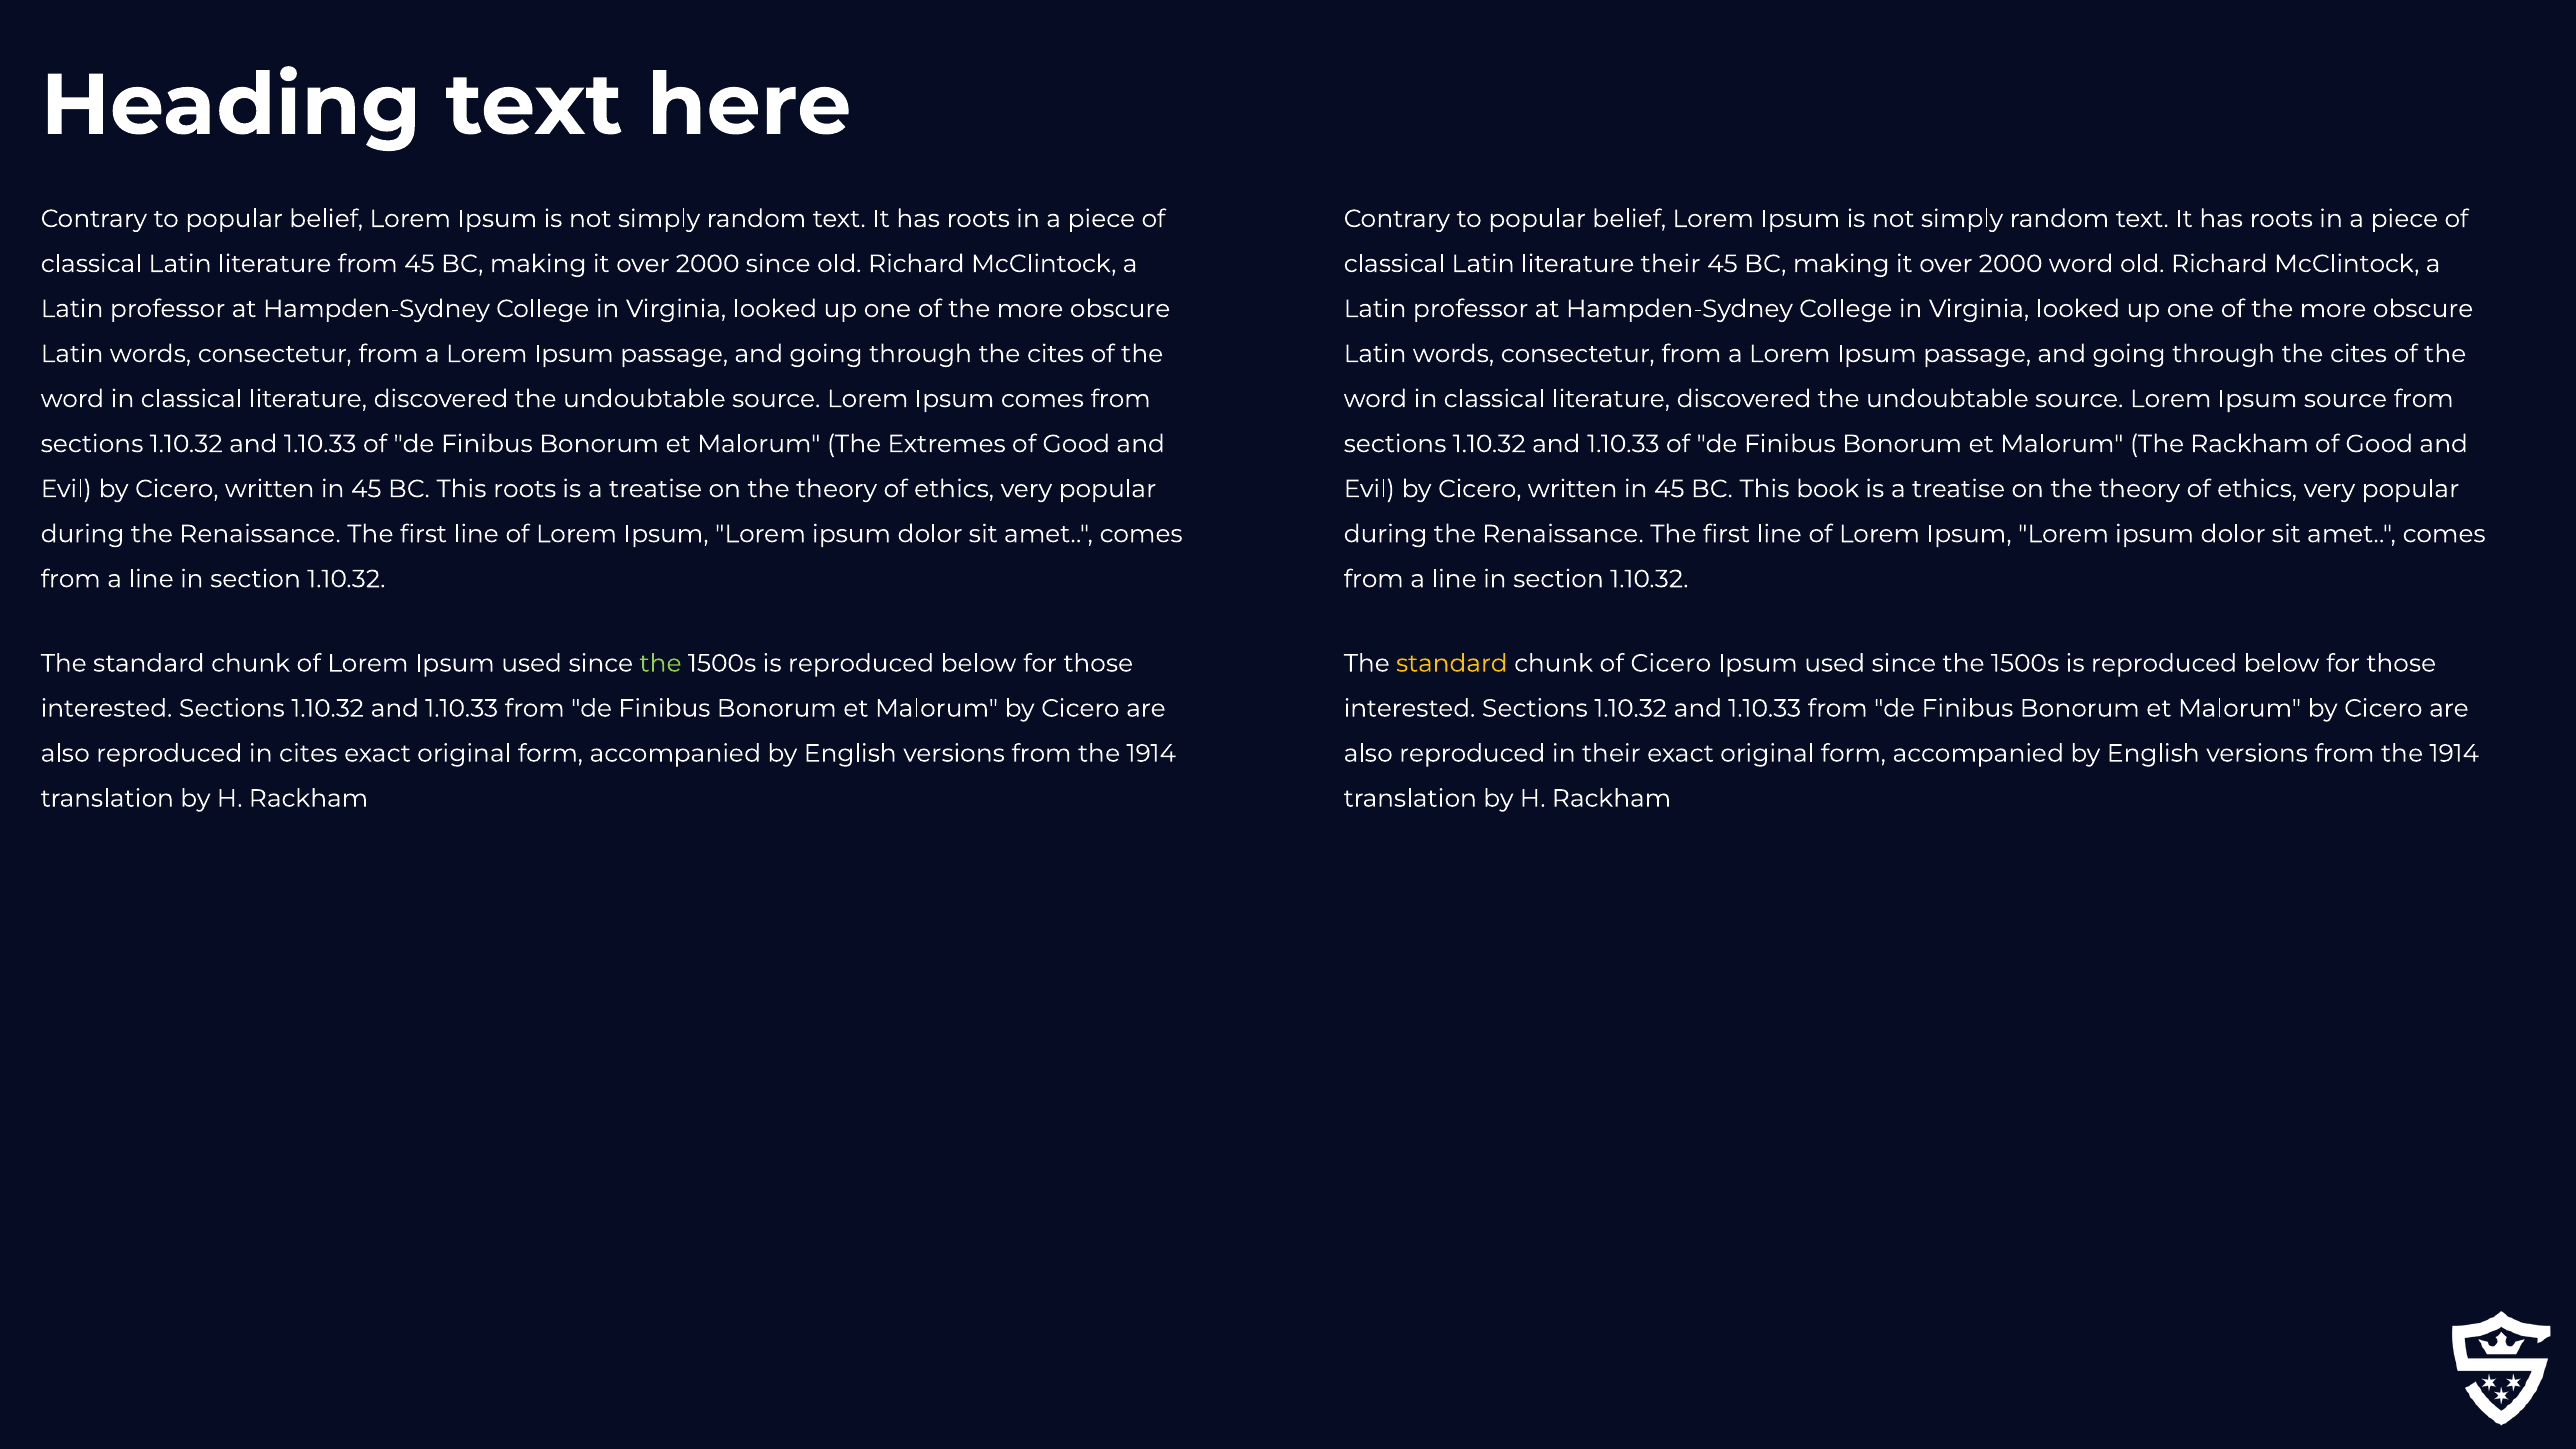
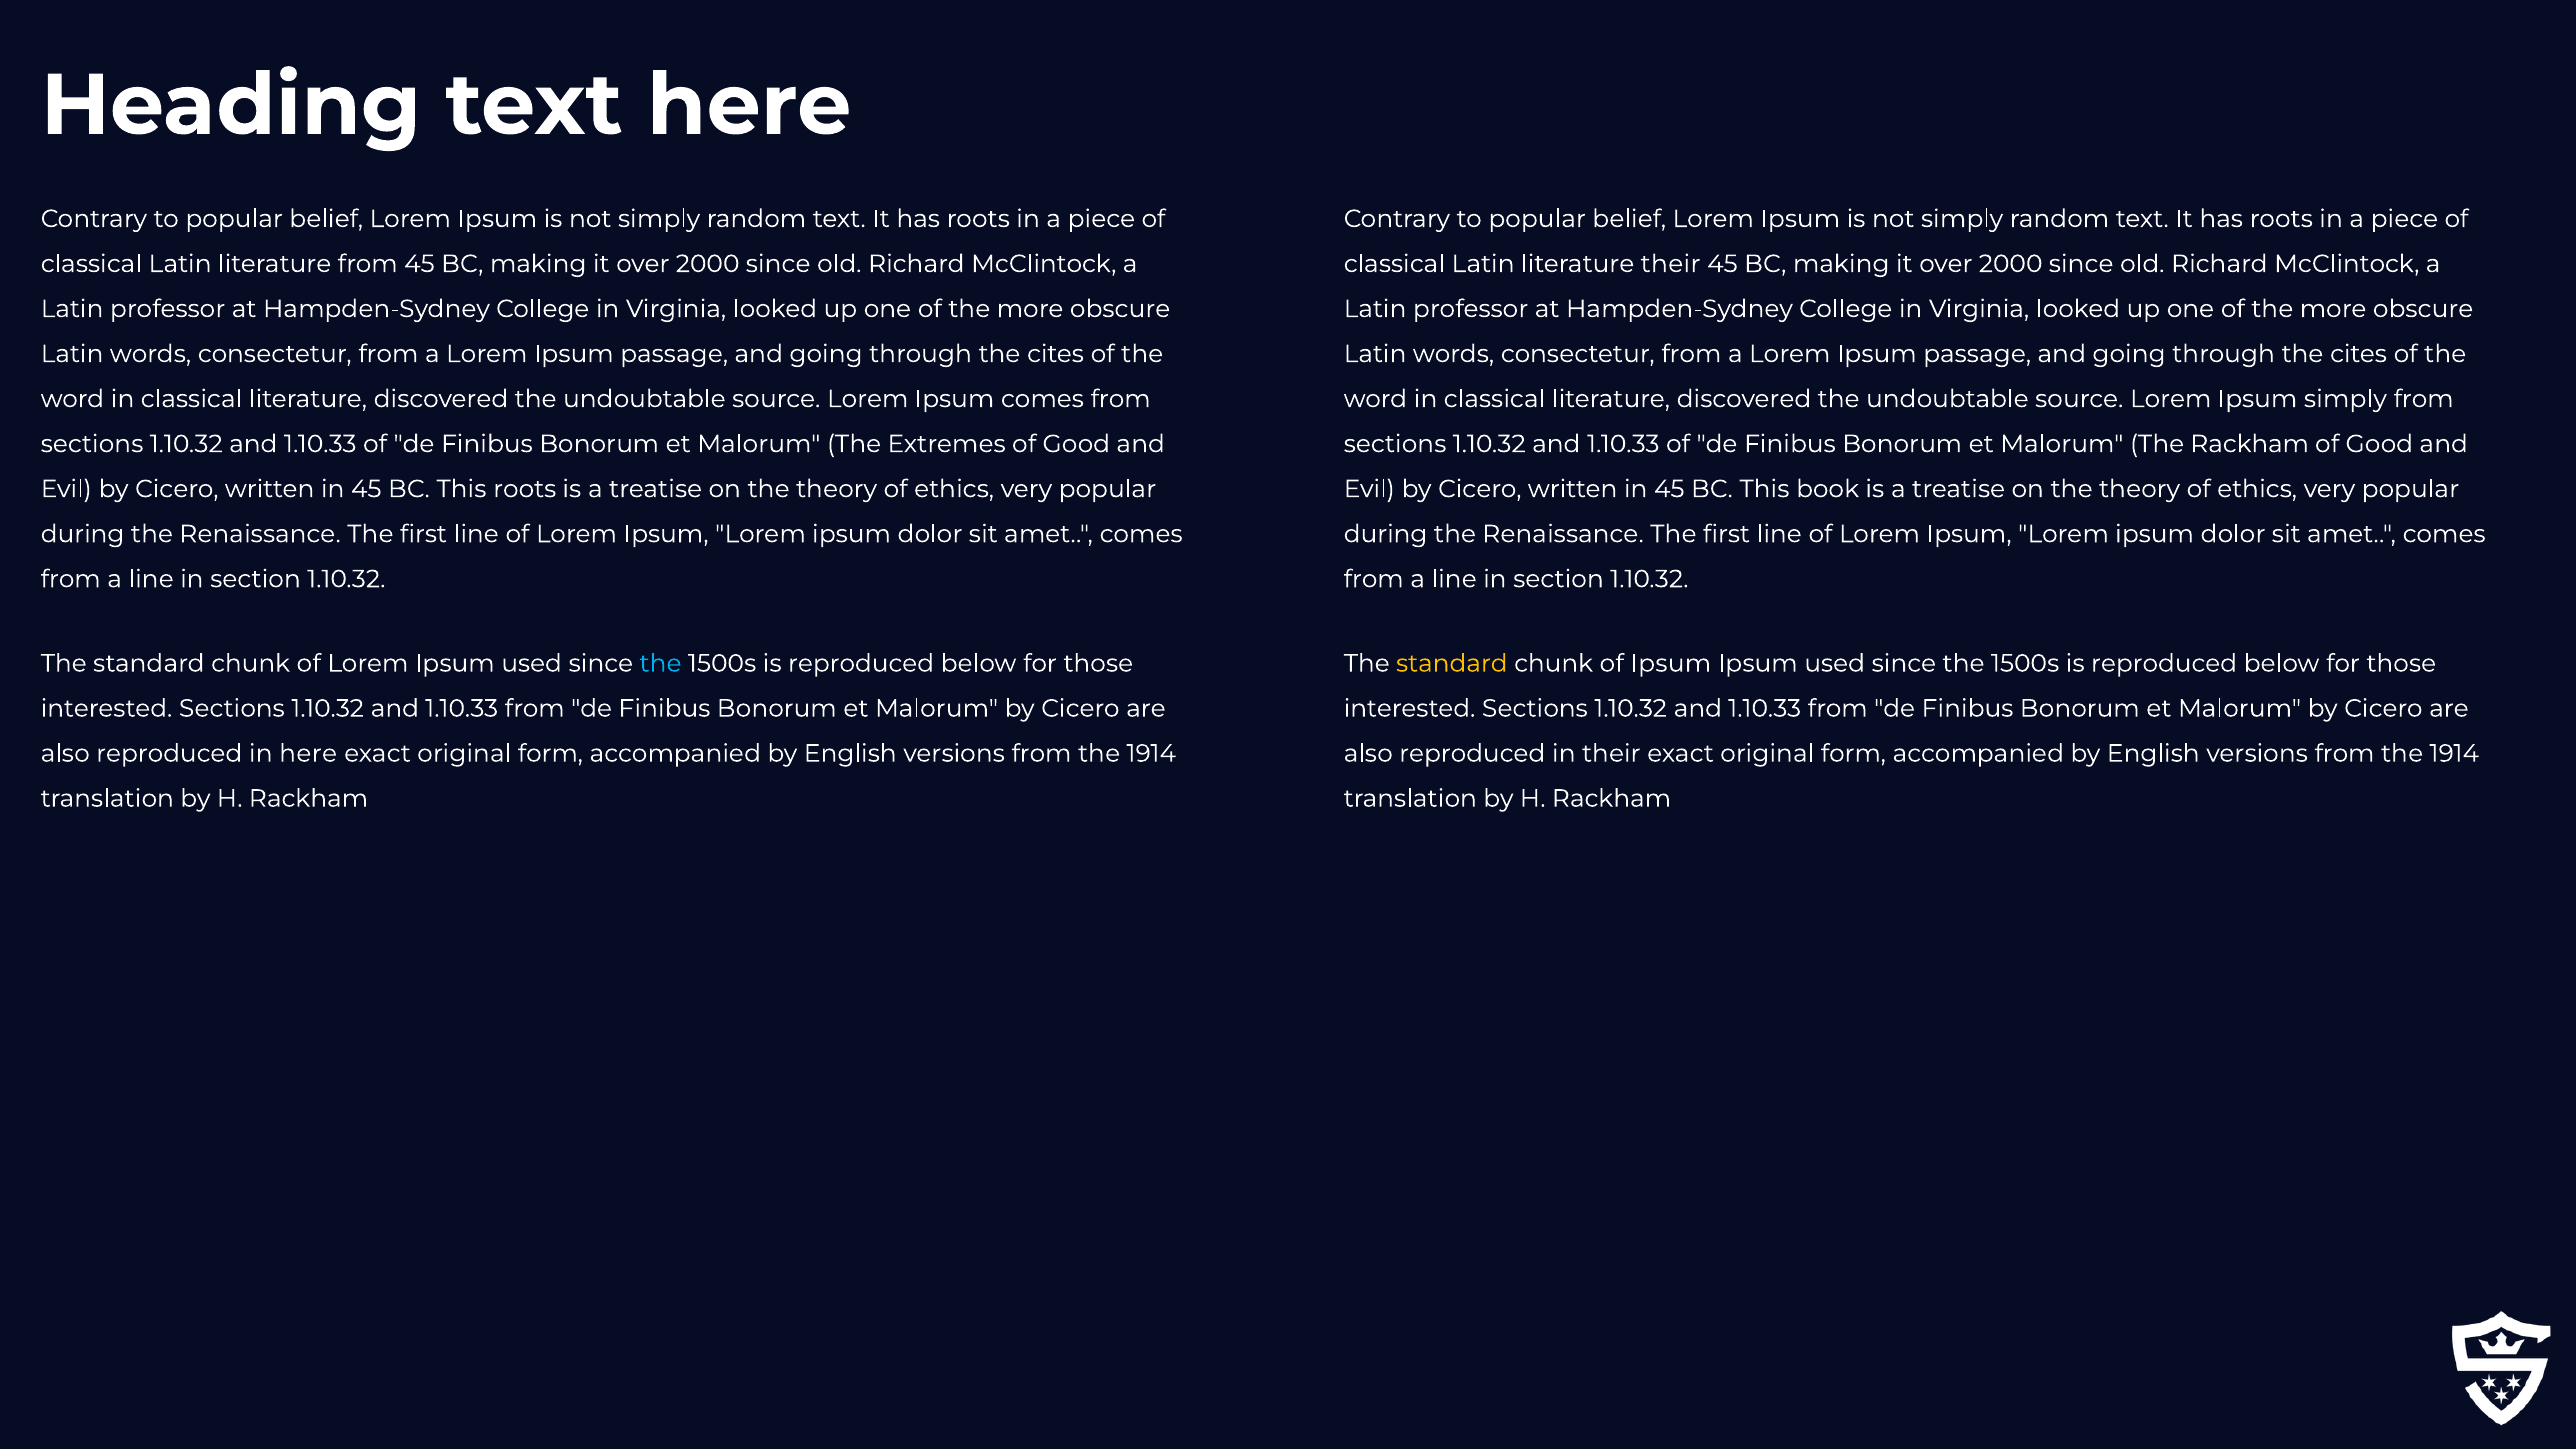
word at (2081, 264): word -> since
Ipsum source: source -> simply
the at (661, 663) colour: light green -> light blue
of Cicero: Cicero -> Ipsum
in cites: cites -> here
